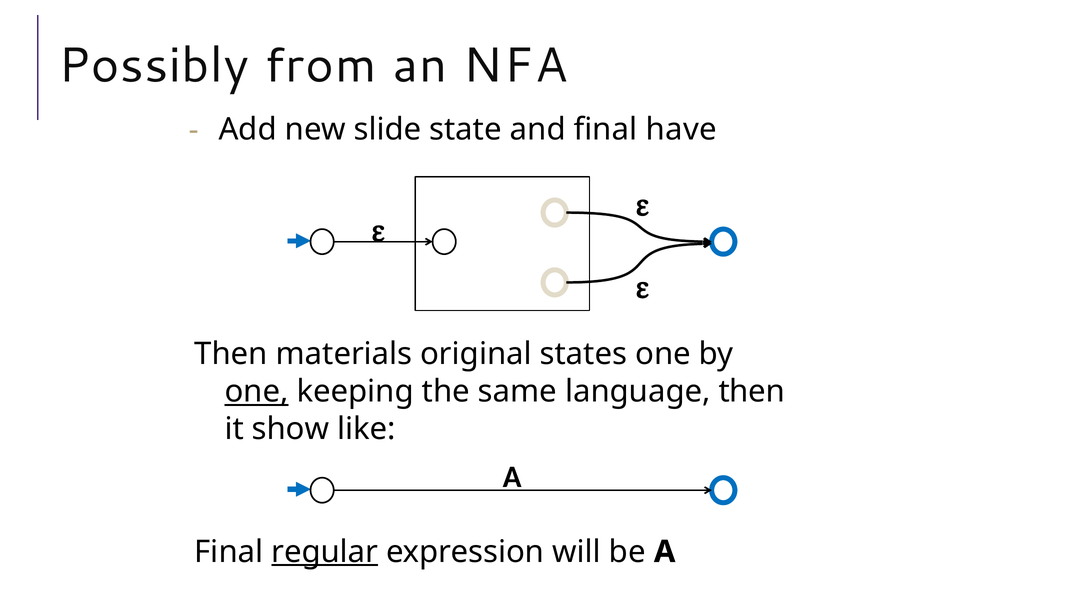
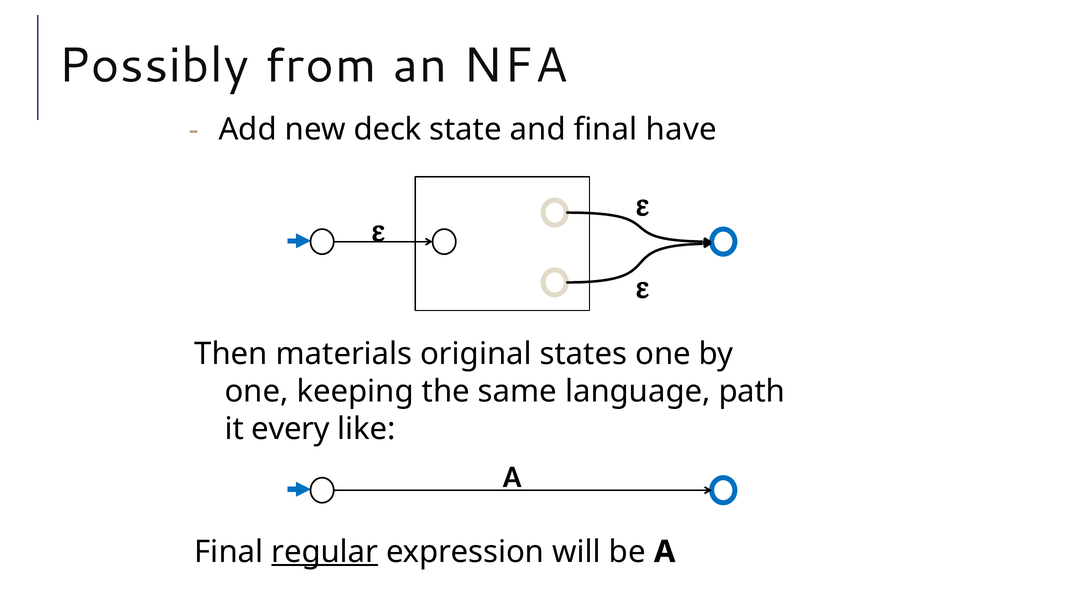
slide: slide -> deck
one at (257, 392) underline: present -> none
language then: then -> path
show: show -> every
